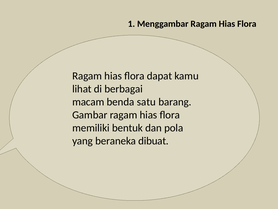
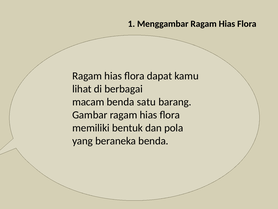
beraneka dibuat: dibuat -> benda
